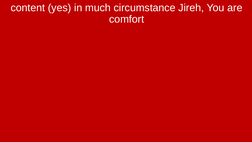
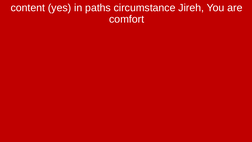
much: much -> paths
